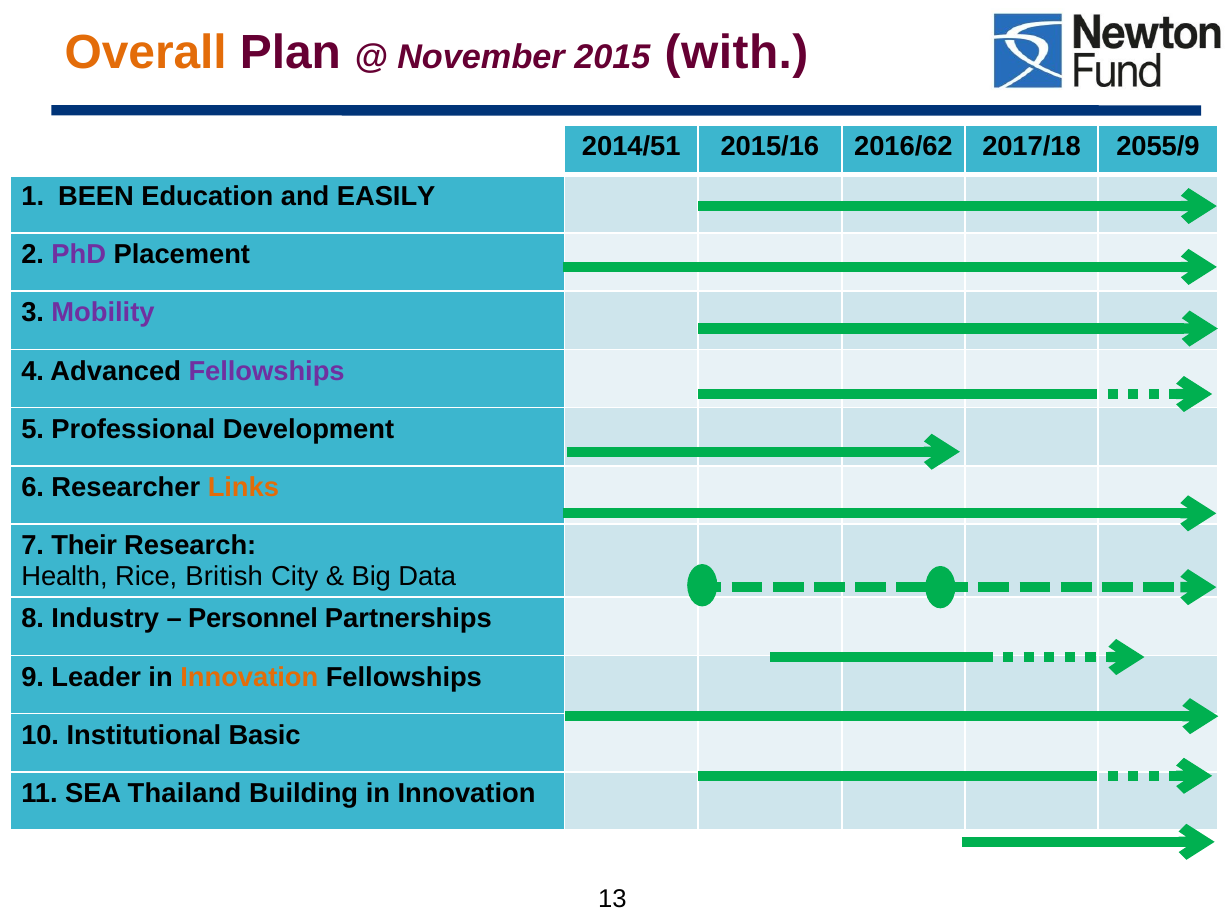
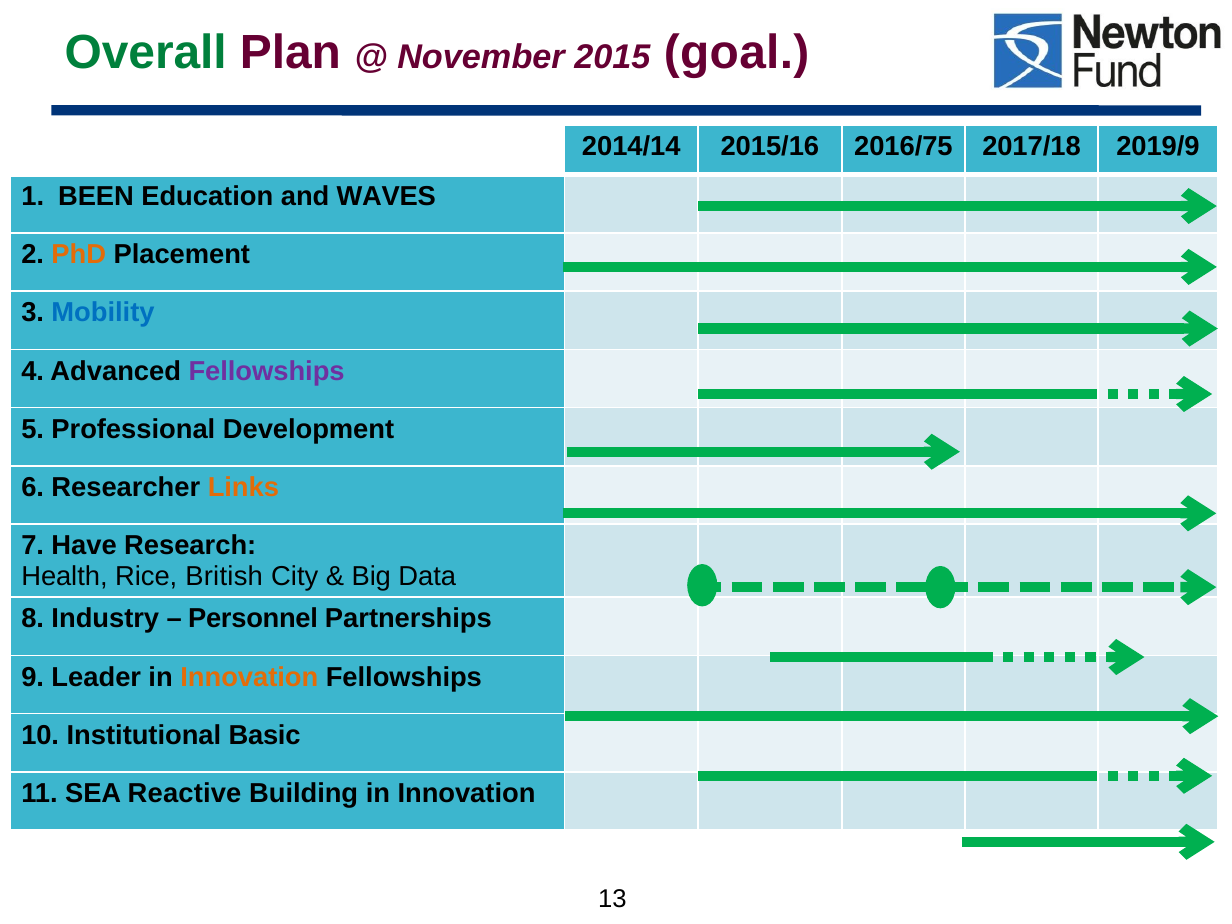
Overall colour: orange -> green
with: with -> goal
2014/51: 2014/51 -> 2014/14
2016/62: 2016/62 -> 2016/75
2055/9: 2055/9 -> 2019/9
EASILY: EASILY -> WAVES
PhD colour: purple -> orange
Mobility colour: purple -> blue
Their: Their -> Have
Thailand: Thailand -> Reactive
